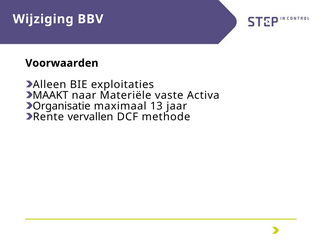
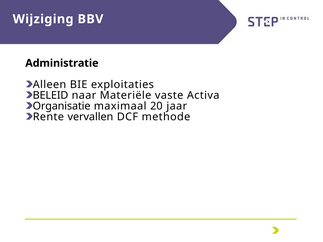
Voorwaarden: Voorwaarden -> Administratie
MAAKT: MAAKT -> BELEID
13: 13 -> 20
